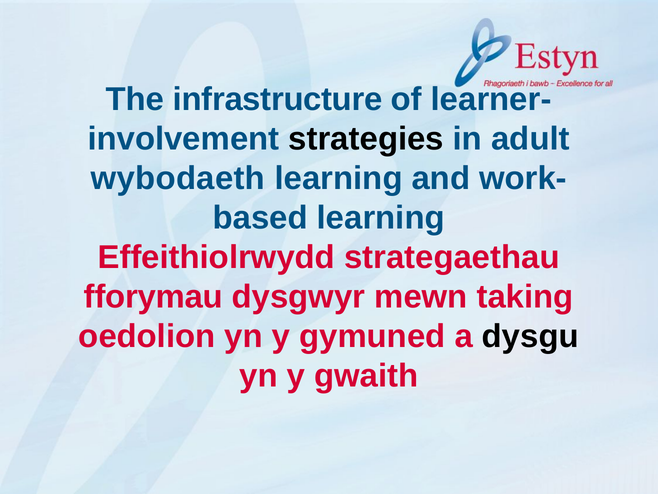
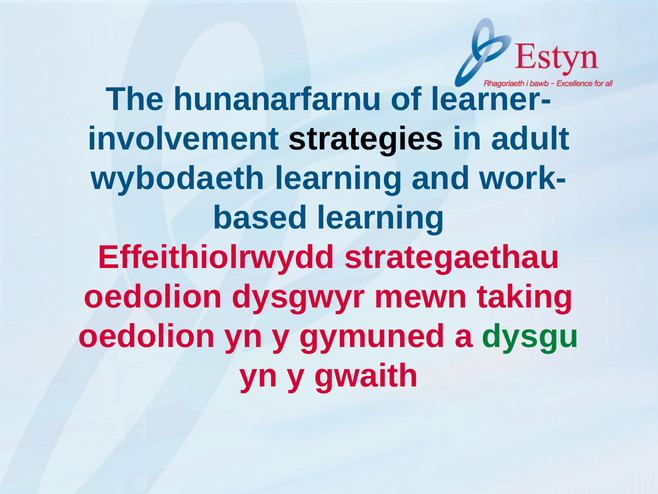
infrastructure: infrastructure -> hunanarfarnu
fforymau at (153, 297): fforymau -> oedolion
dysgu colour: black -> green
